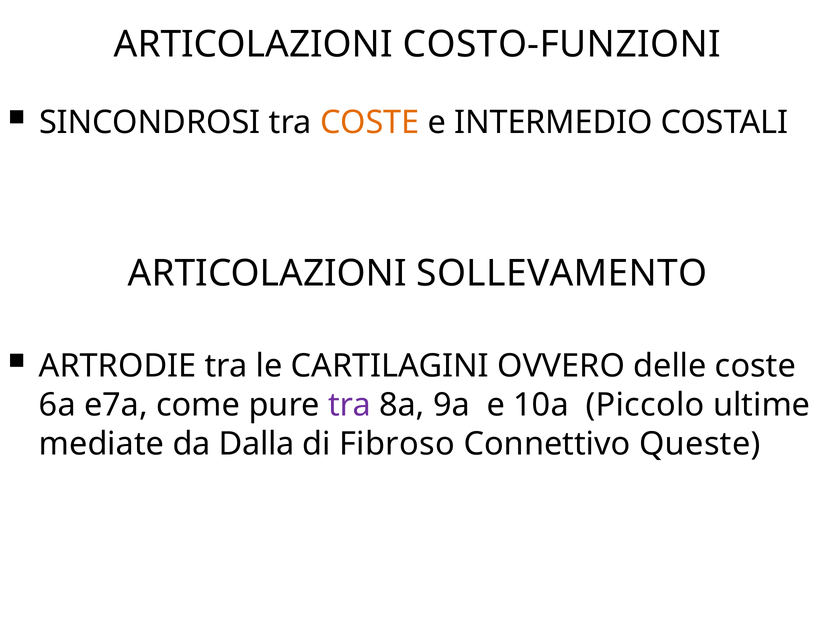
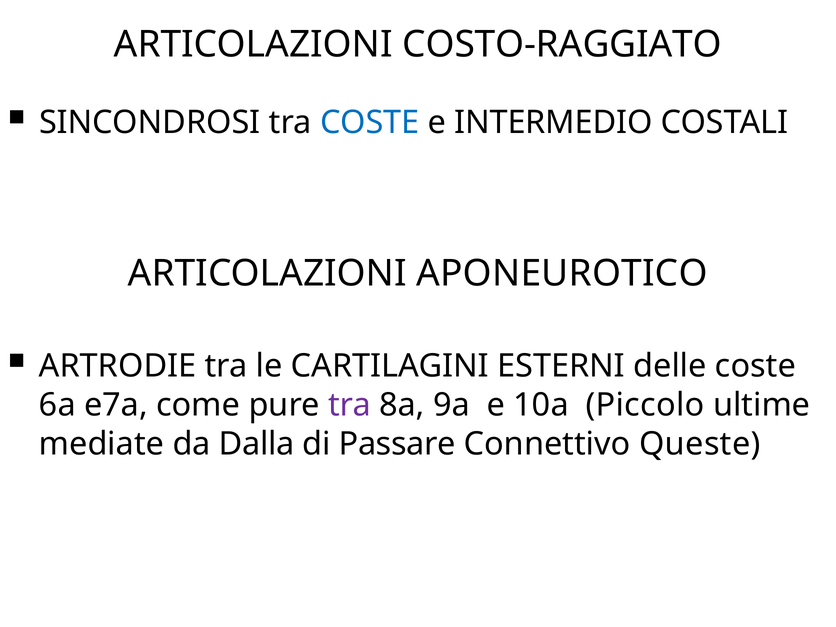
COSTO-FUNZIONI: COSTO-FUNZIONI -> COSTO-RAGGIATO
COSTE at (370, 122) colour: orange -> blue
SOLLEVAMENTO: SOLLEVAMENTO -> APONEUROTICO
OVVERO: OVVERO -> ESTERNI
Fibroso: Fibroso -> Passare
